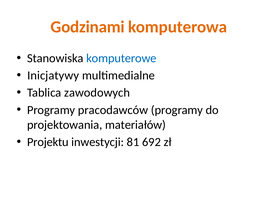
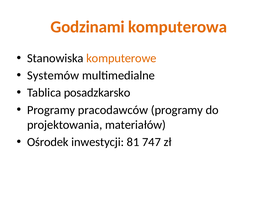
komputerowe colour: blue -> orange
Inicjatywy: Inicjatywy -> Systemów
zawodowych: zawodowych -> posadzkarsko
Projektu: Projektu -> Ośrodek
692: 692 -> 747
